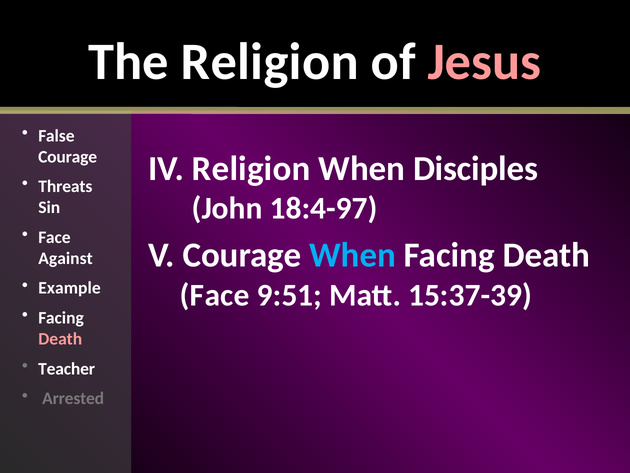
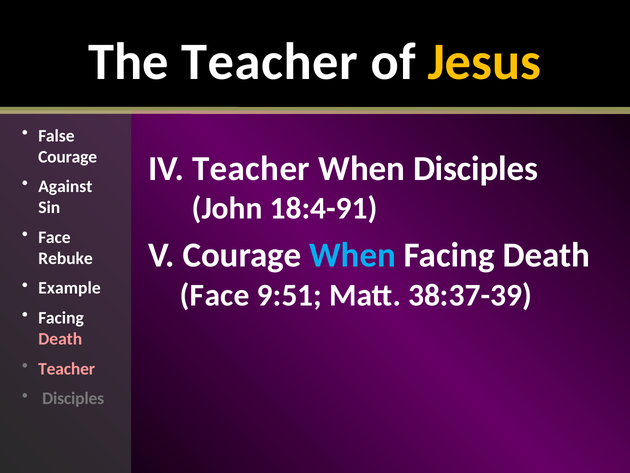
The Religion: Religion -> Teacher
Jesus colour: pink -> yellow
IV Religion: Religion -> Teacher
Threats: Threats -> Against
18:4-97: 18:4-97 -> 18:4-91
Against: Against -> Rebuke
15:37-39: 15:37-39 -> 38:37-39
Teacher at (67, 368) colour: white -> pink
Arrested at (73, 398): Arrested -> Disciples
